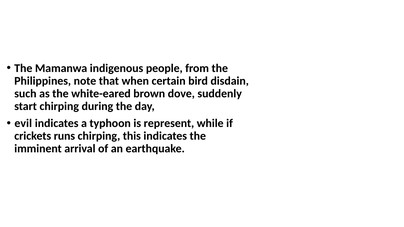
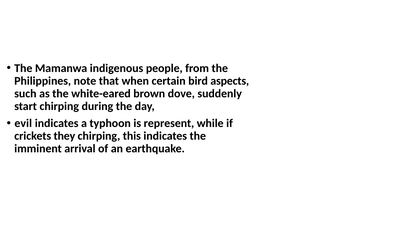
disdain: disdain -> aspects
runs: runs -> they
